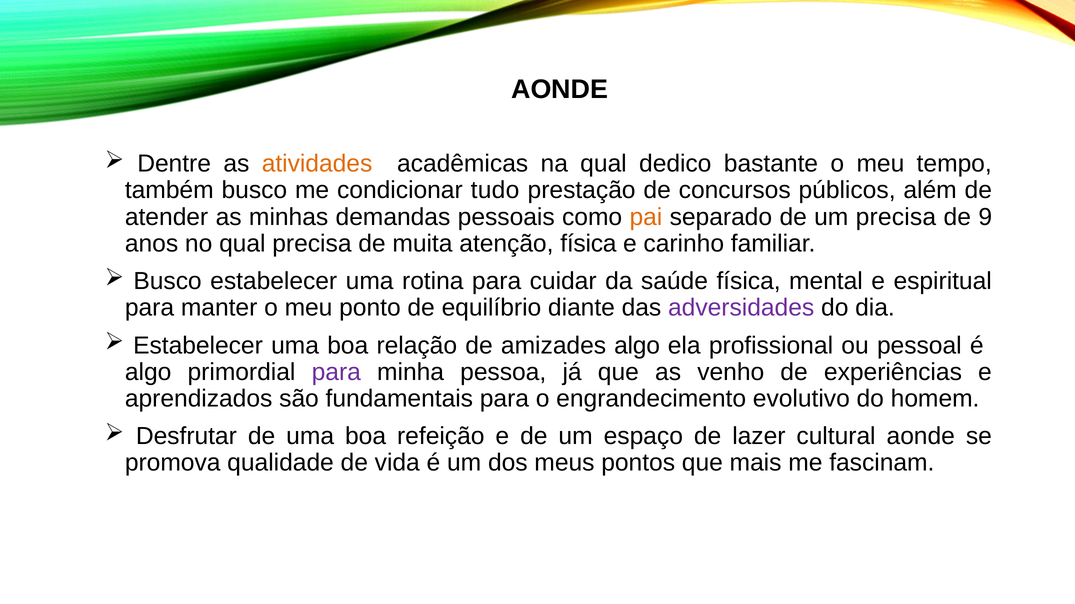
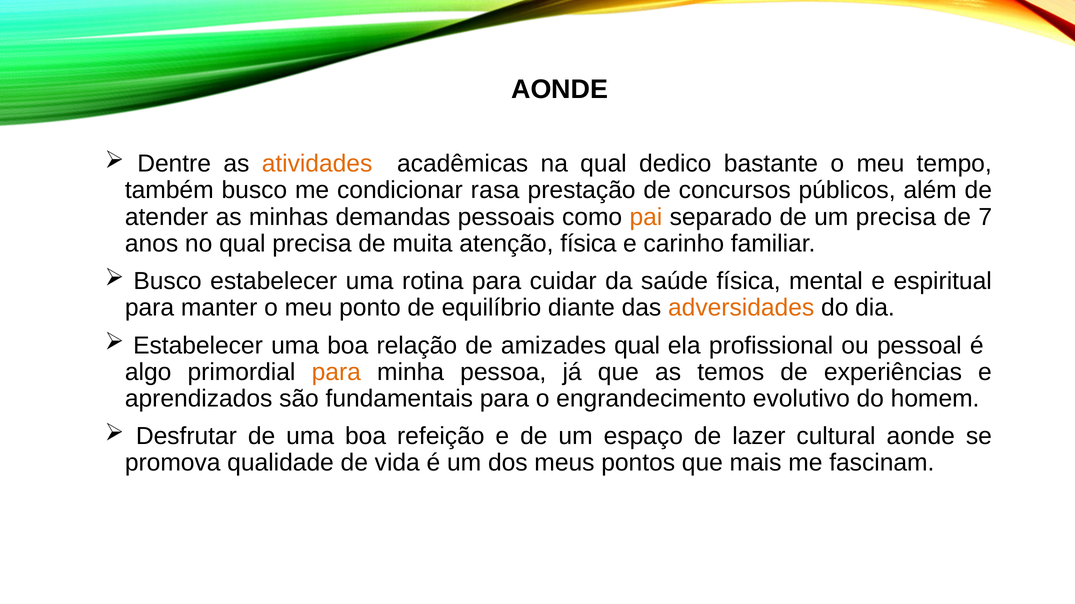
tudo: tudo -> rasa
9: 9 -> 7
adversidades colour: purple -> orange
amizades algo: algo -> qual
para at (336, 372) colour: purple -> orange
venho: venho -> temos
